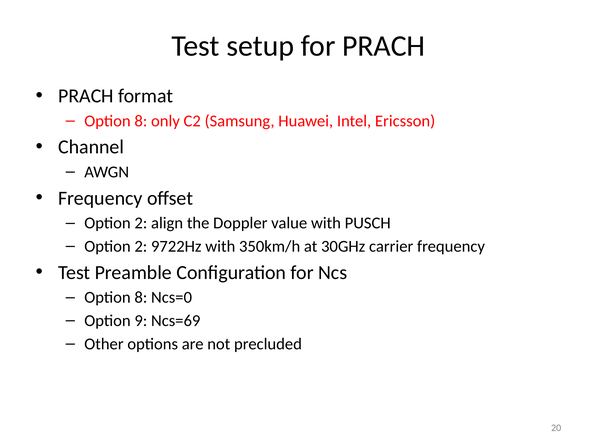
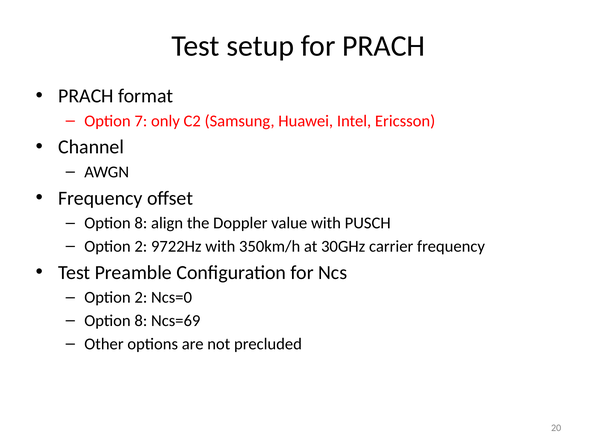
8 at (141, 121): 8 -> 7
2 at (141, 223): 2 -> 8
8 at (141, 297): 8 -> 2
9 at (141, 321): 9 -> 8
